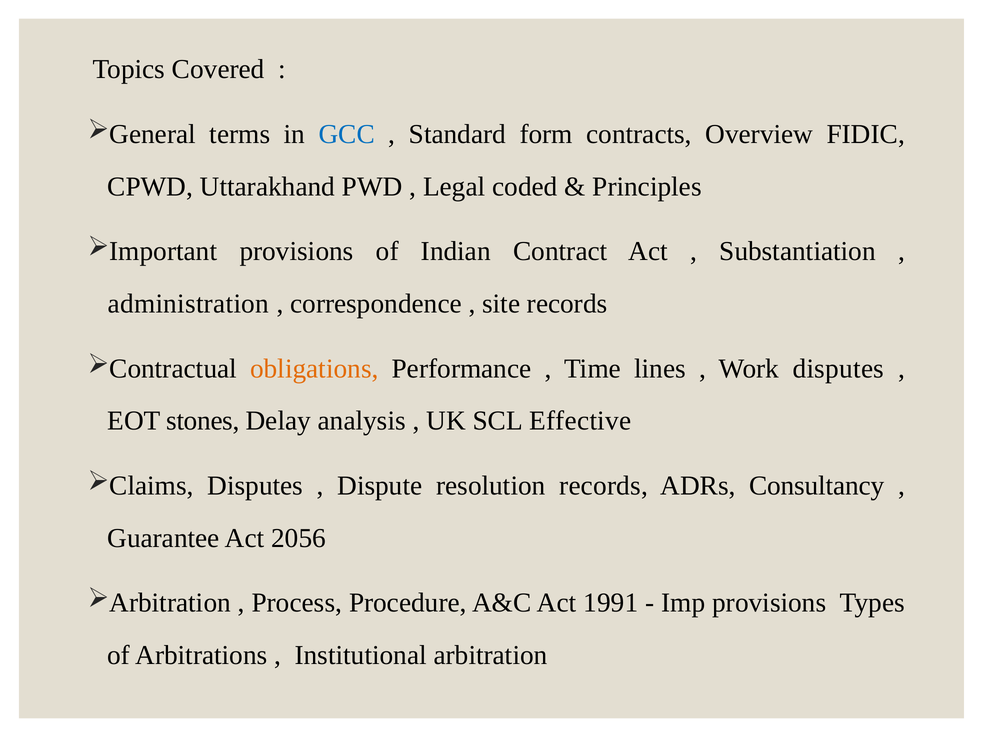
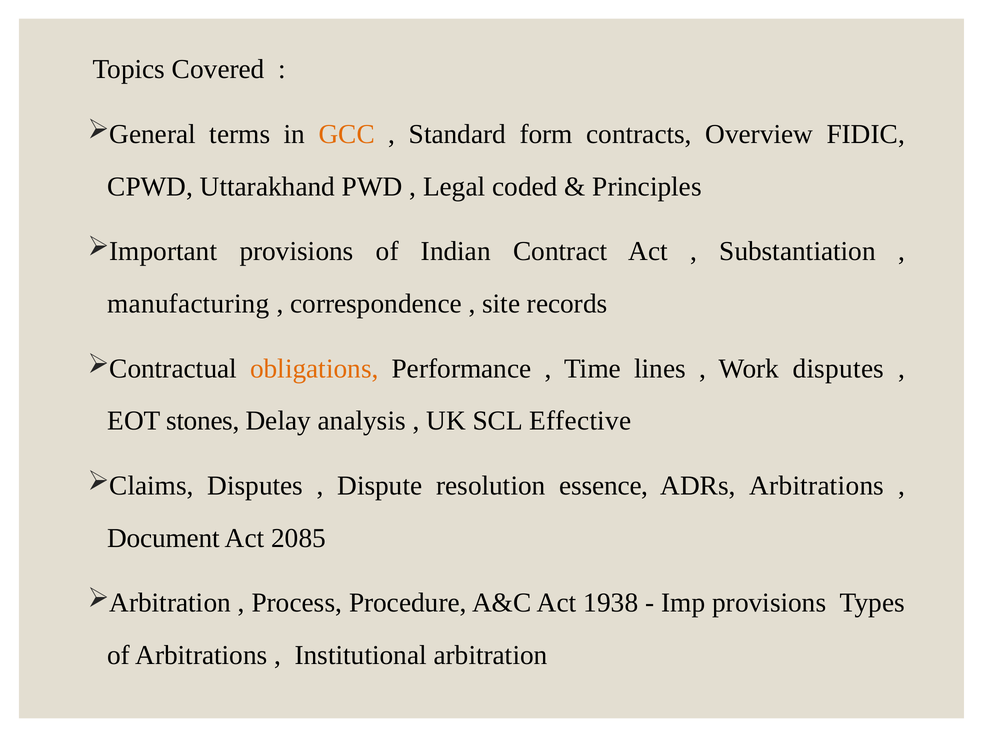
GCC colour: blue -> orange
administration: administration -> manufacturing
resolution records: records -> essence
ADRs Consultancy: Consultancy -> Arbitrations
Guarantee: Guarantee -> Document
2056: 2056 -> 2085
1991: 1991 -> 1938
